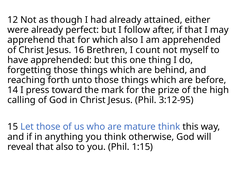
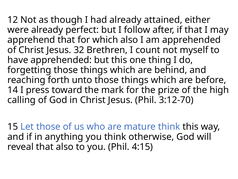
16: 16 -> 32
3:12-95: 3:12-95 -> 3:12-70
1:15: 1:15 -> 4:15
